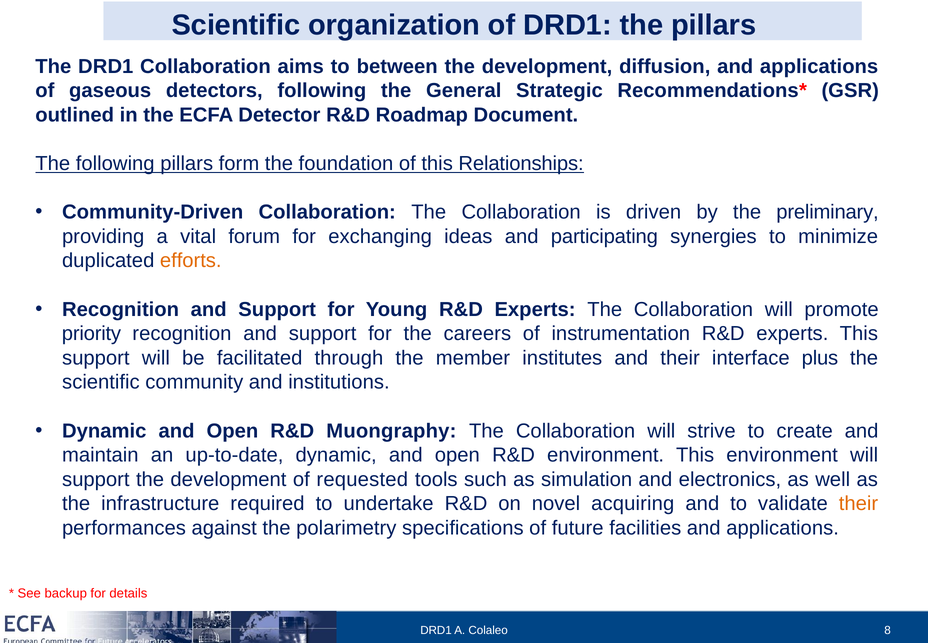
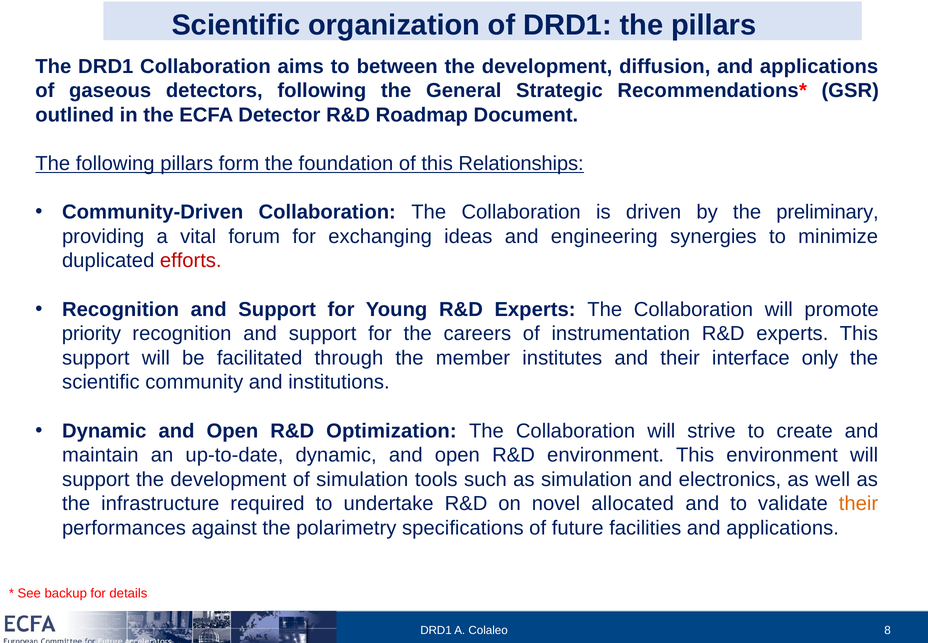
participating: participating -> engineering
efforts colour: orange -> red
plus: plus -> only
Muongraphy: Muongraphy -> Optimization
of requested: requested -> simulation
acquiring: acquiring -> allocated
